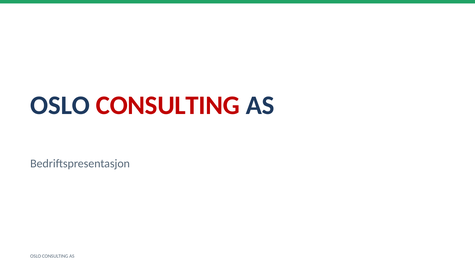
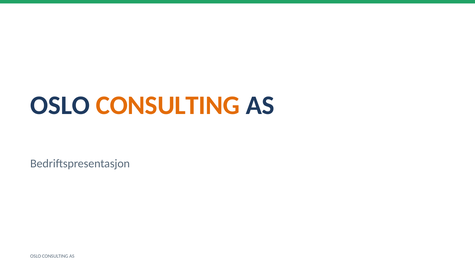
CONSULTING at (168, 105) colour: red -> orange
